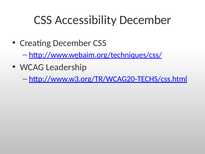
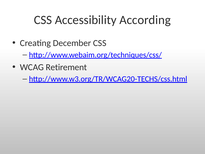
Accessibility December: December -> According
Leadership: Leadership -> Retirement
